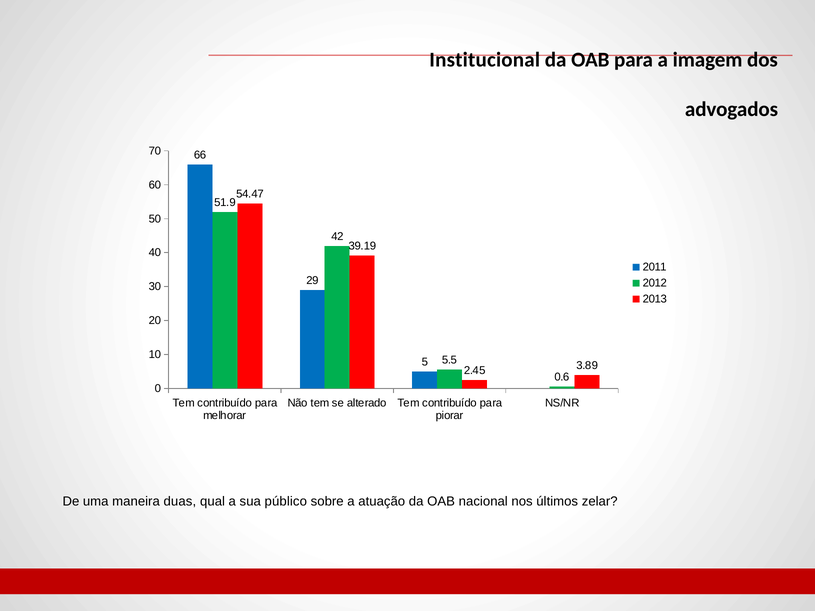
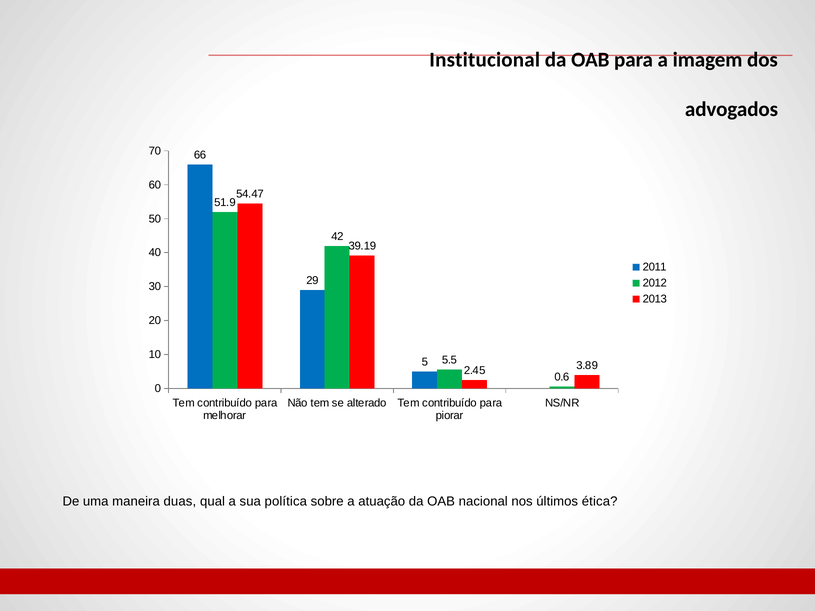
público: público -> política
zelar: zelar -> ética
